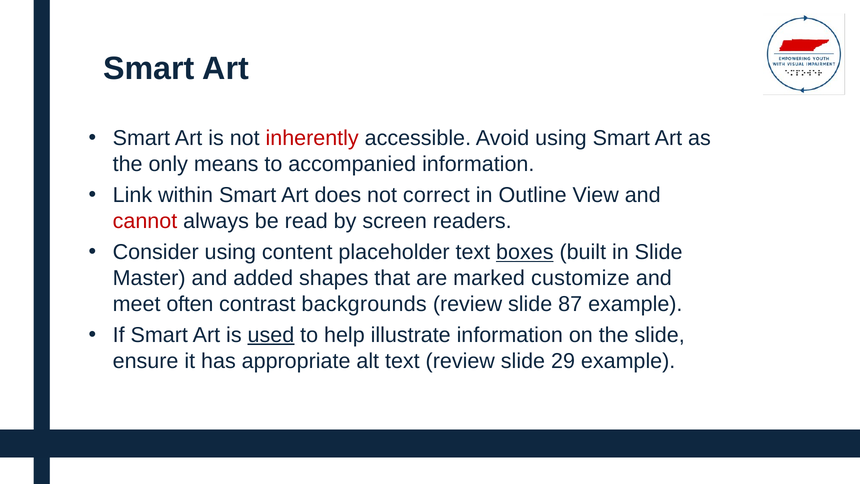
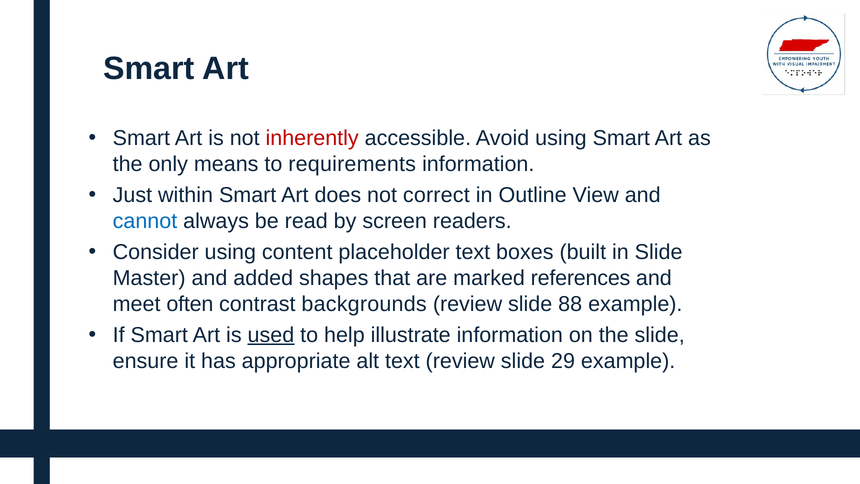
accompanied: accompanied -> requirements
Link: Link -> Just
cannot colour: red -> blue
boxes underline: present -> none
customize: customize -> references
87: 87 -> 88
